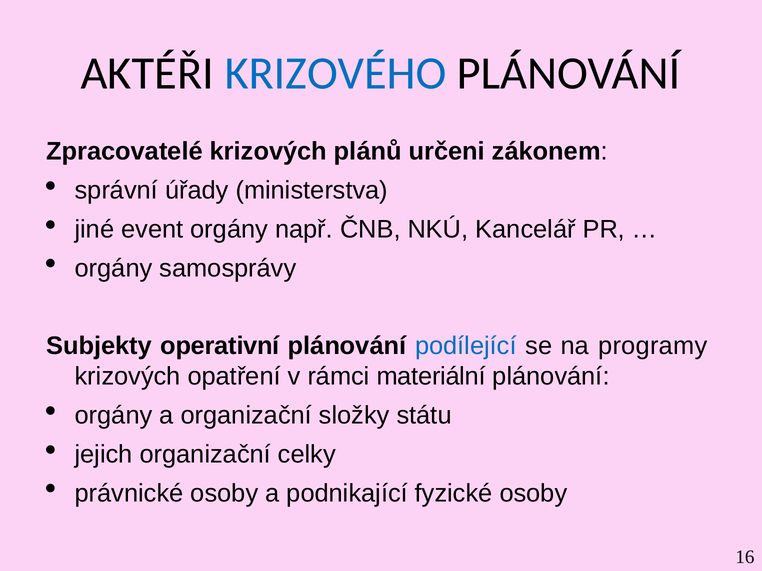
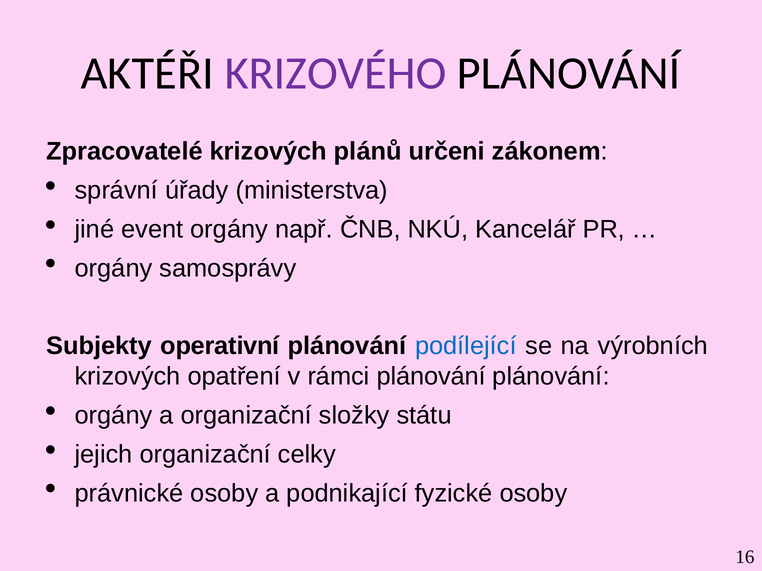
KRIZOVÉHO colour: blue -> purple
programy: programy -> výrobních
rámci materiální: materiální -> plánování
